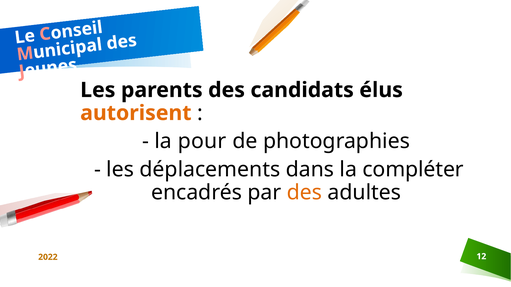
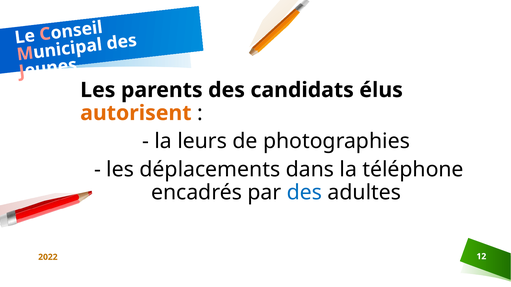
pour: pour -> leurs
compléter: compléter -> téléphone
des at (304, 193) colour: orange -> blue
